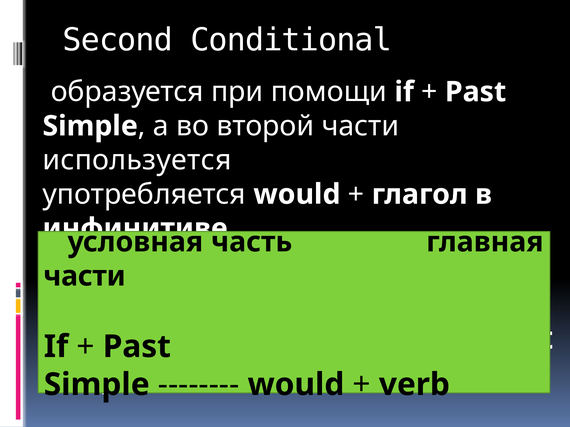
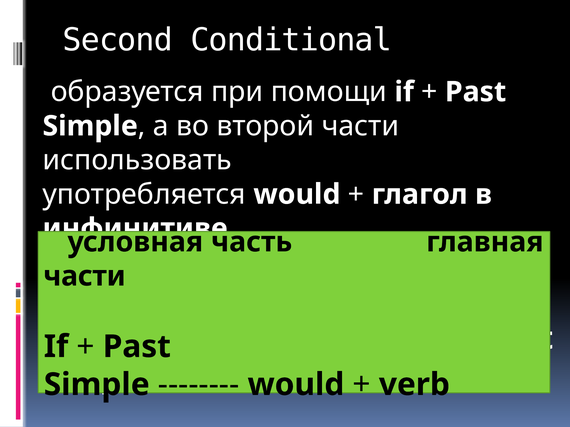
используется: используется -> использовать
